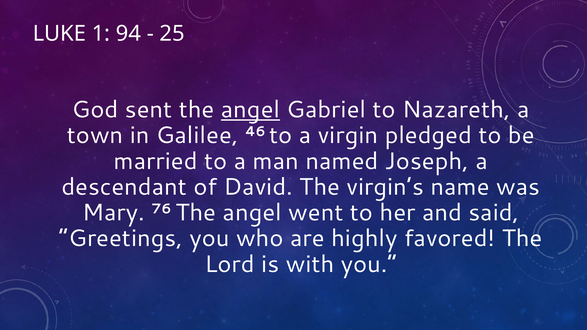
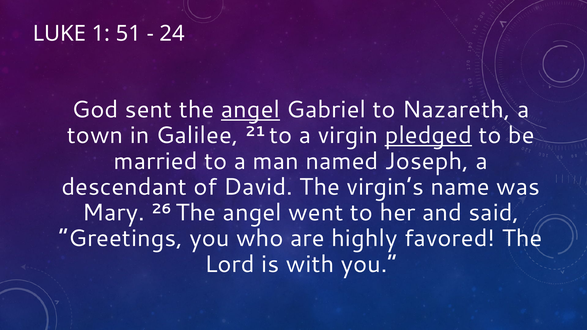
94: 94 -> 51
25: 25 -> 24
46: 46 -> 21
pledged underline: none -> present
76: 76 -> 26
